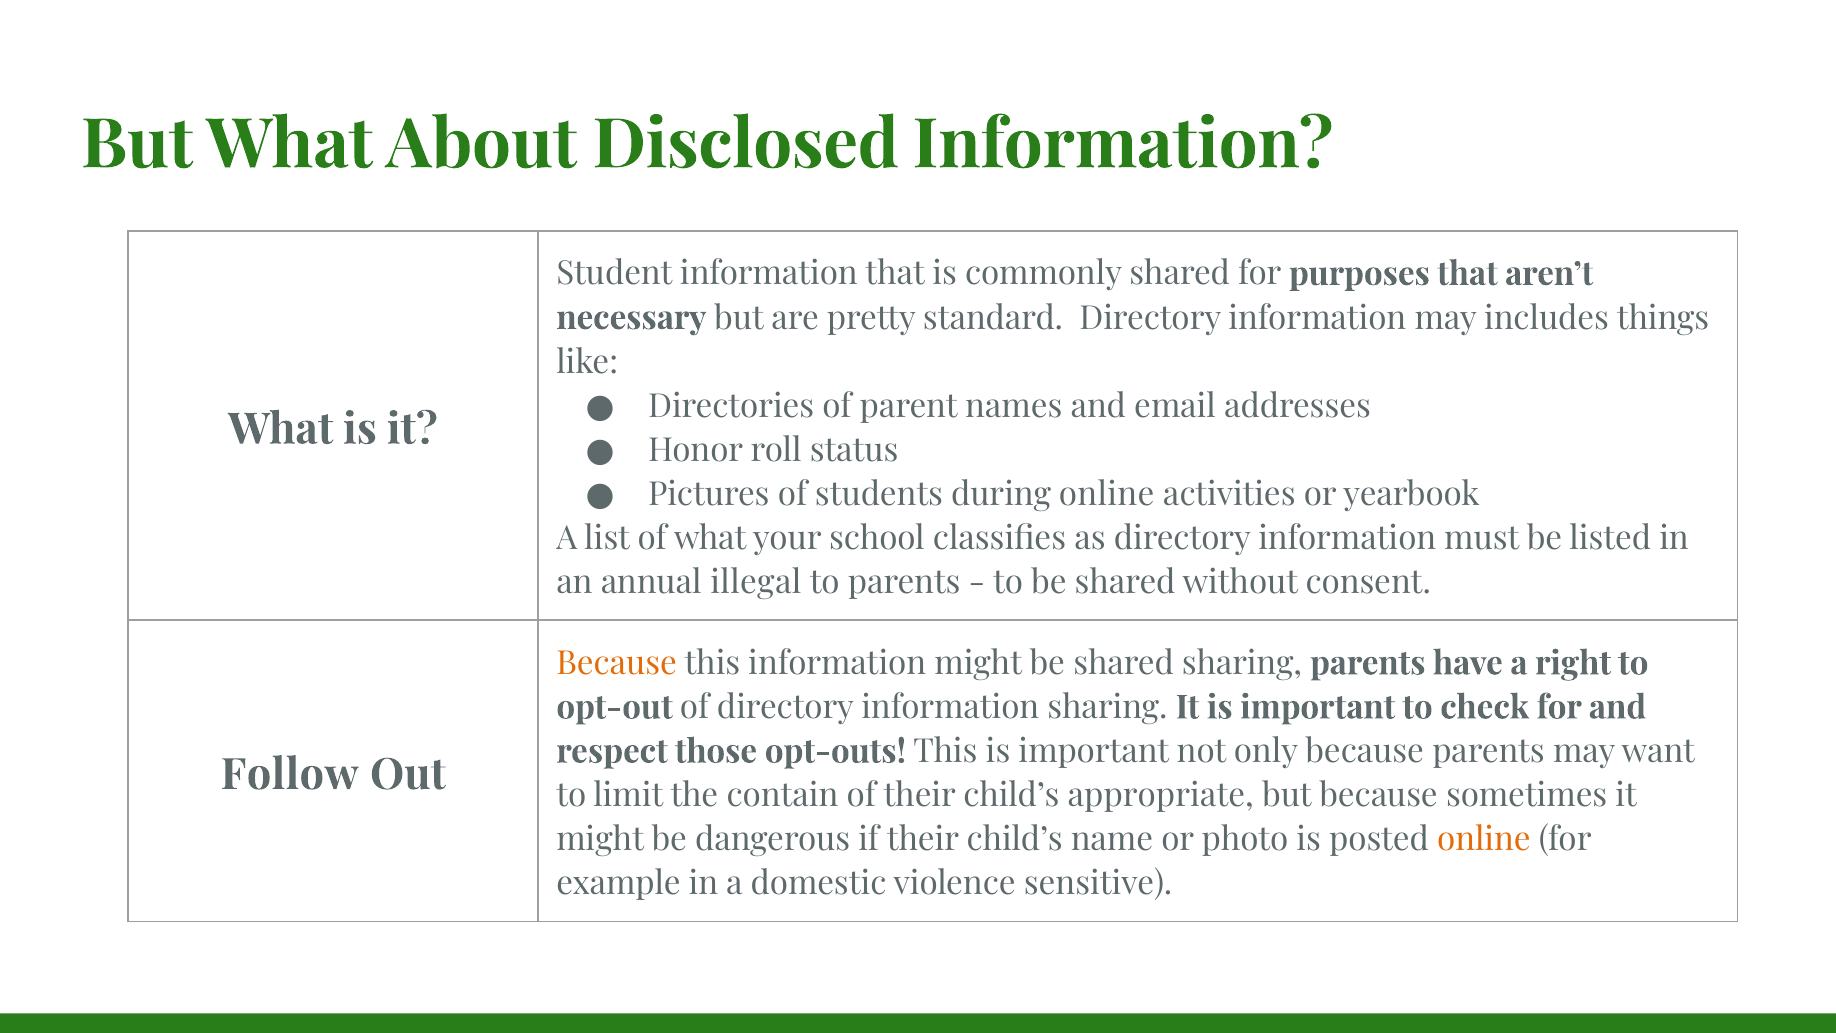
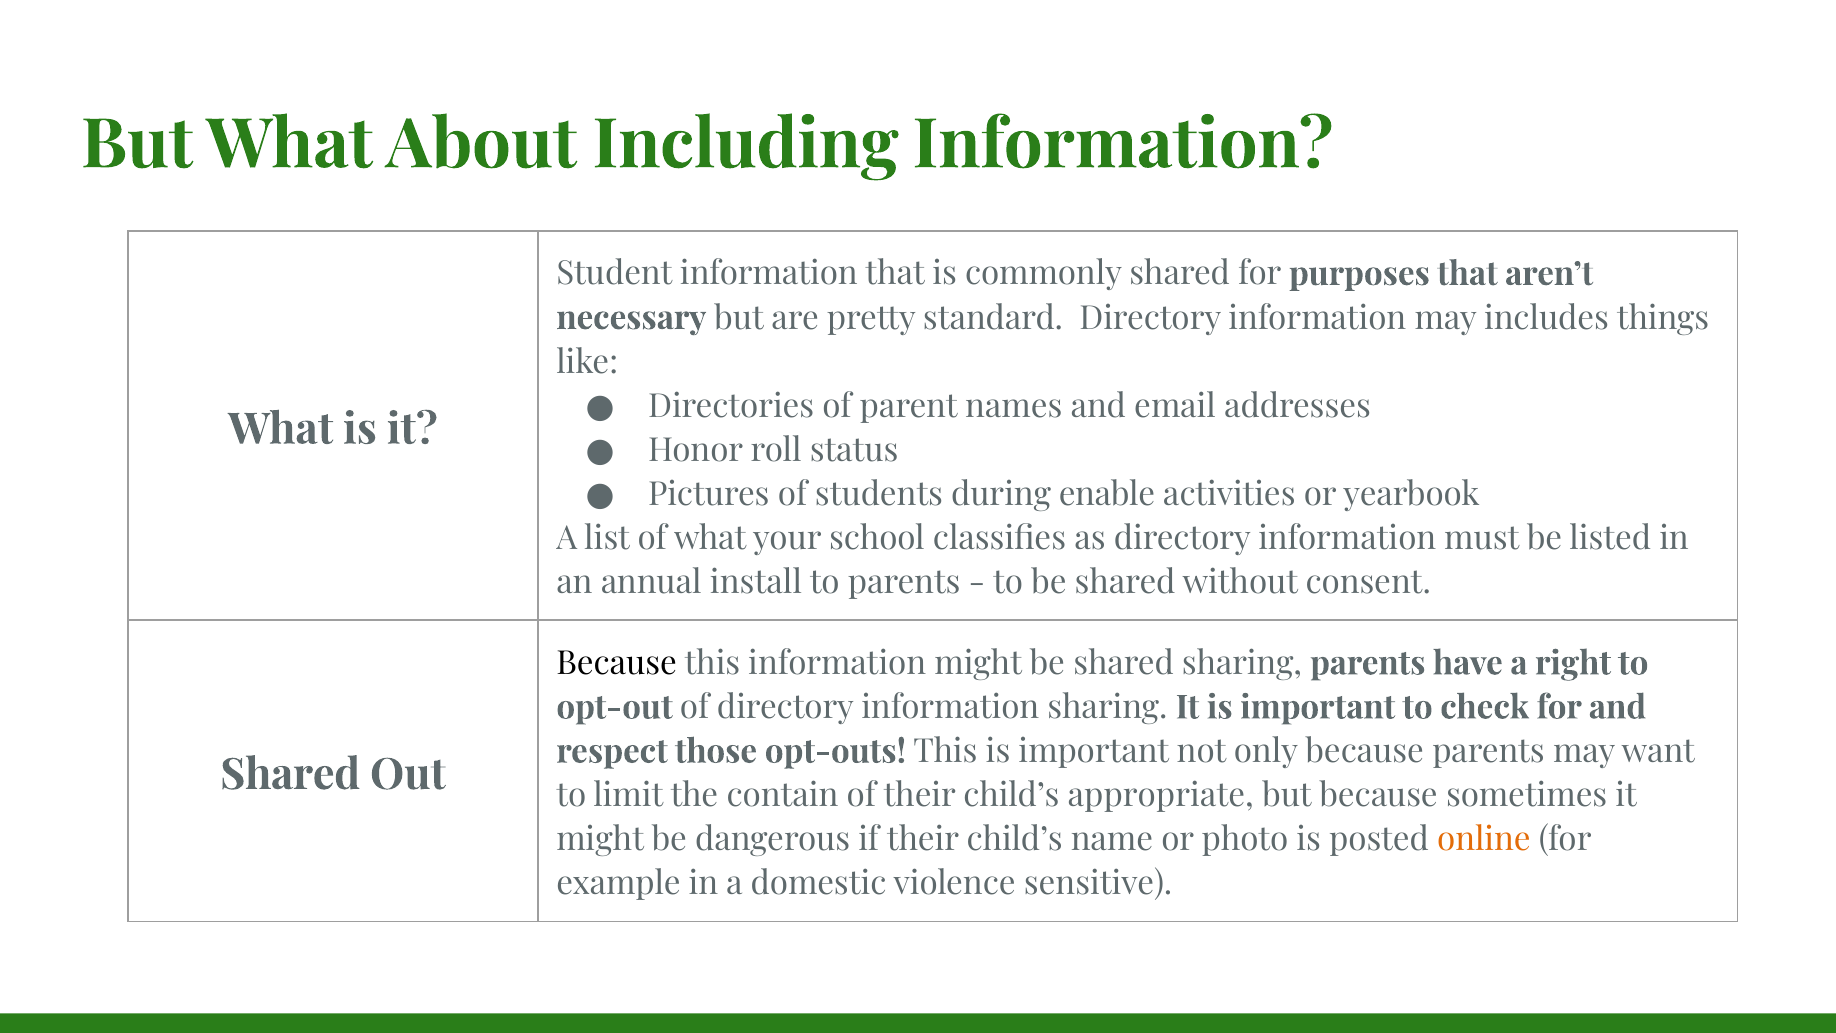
Disclosed: Disclosed -> Including
during online: online -> enable
illegal: illegal -> install
Because at (617, 663) colour: orange -> black
Follow at (290, 775): Follow -> Shared
